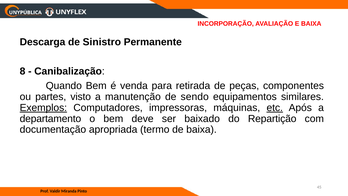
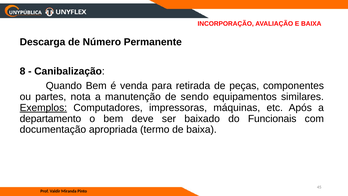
Sinistro: Sinistro -> Número
visto: visto -> nota
etc underline: present -> none
Repartição: Repartição -> Funcionais
